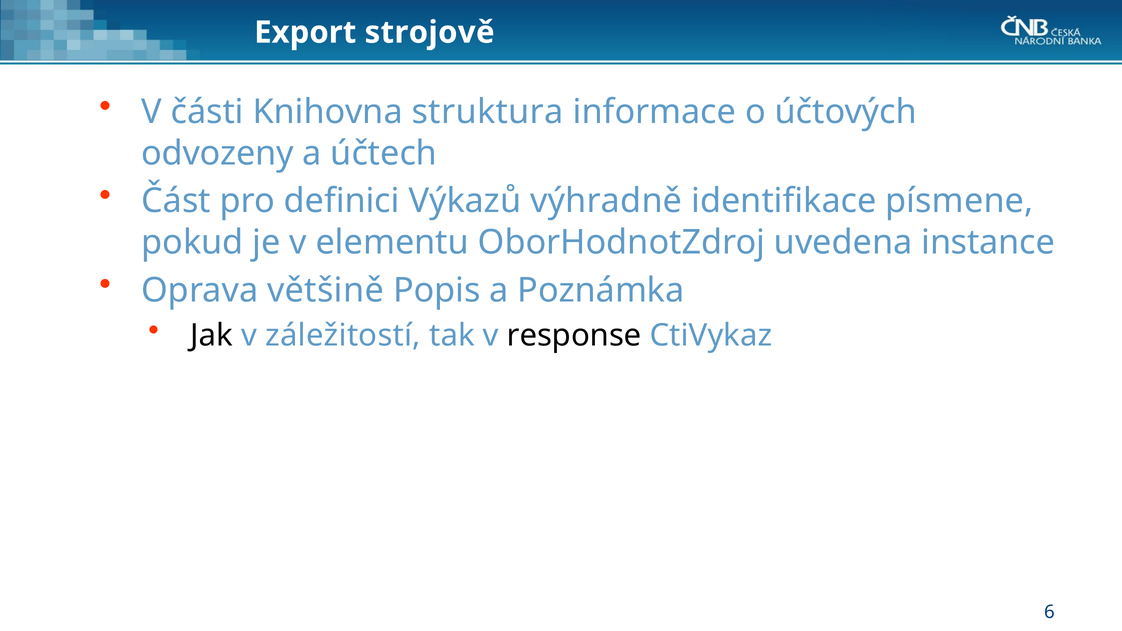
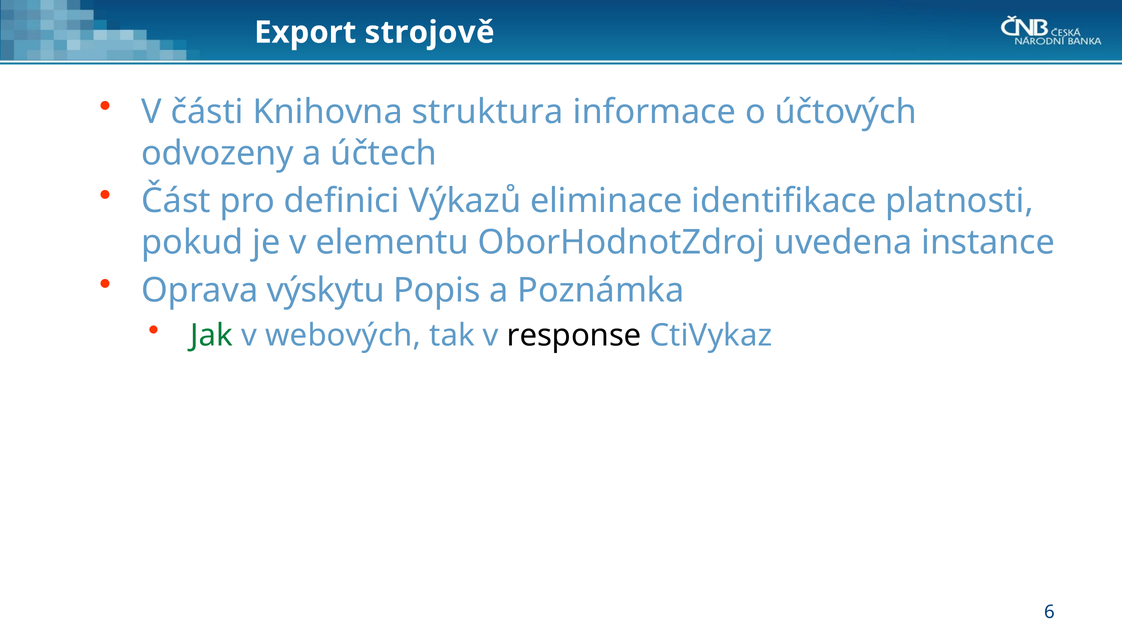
výhradně: výhradně -> eliminace
písmene: písmene -> platnosti
většině: většině -> výskytu
Jak colour: black -> green
záležitostí: záležitostí -> webových
